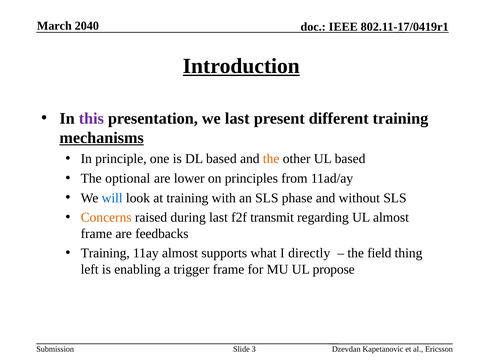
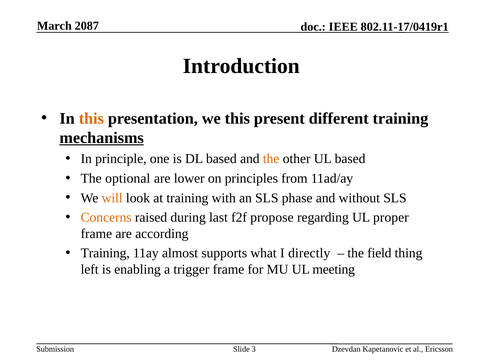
2040: 2040 -> 2087
Introduction underline: present -> none
this at (91, 118) colour: purple -> orange
we last: last -> this
will colour: blue -> orange
transmit: transmit -> propose
UL almost: almost -> proper
feedbacks: feedbacks -> according
propose: propose -> meeting
